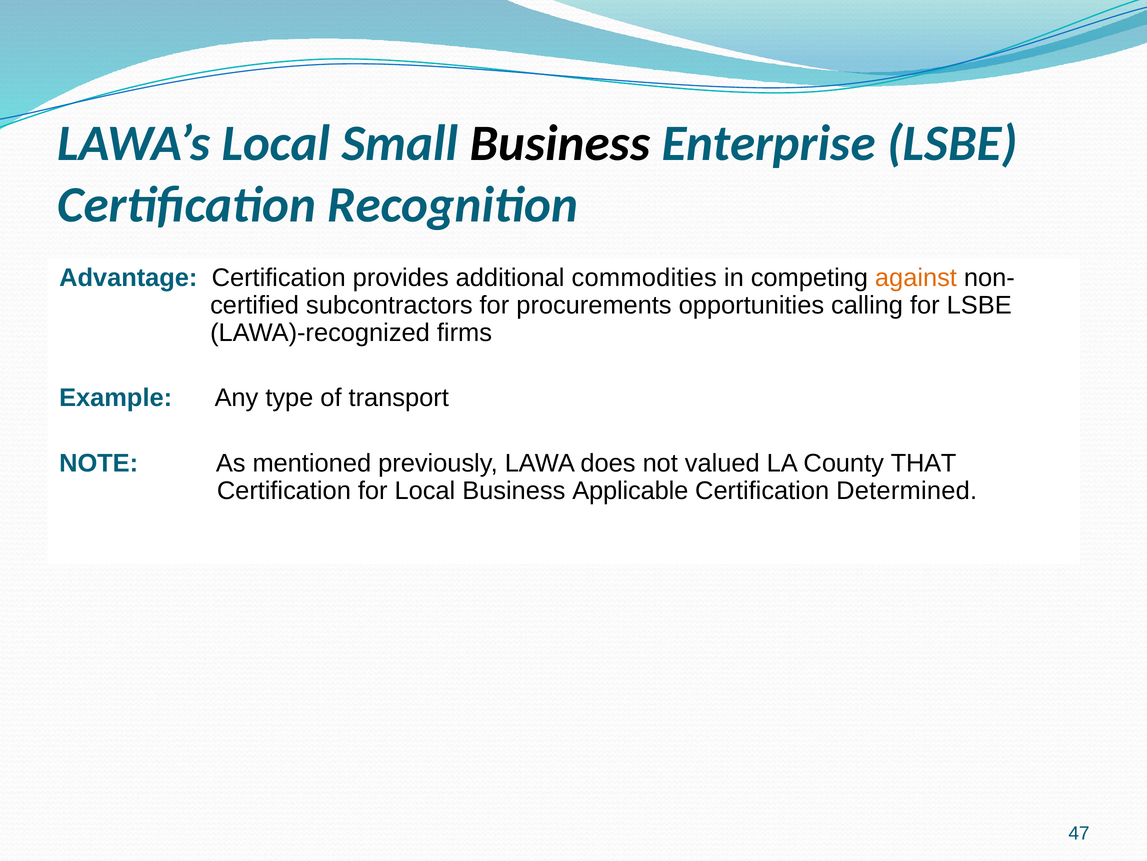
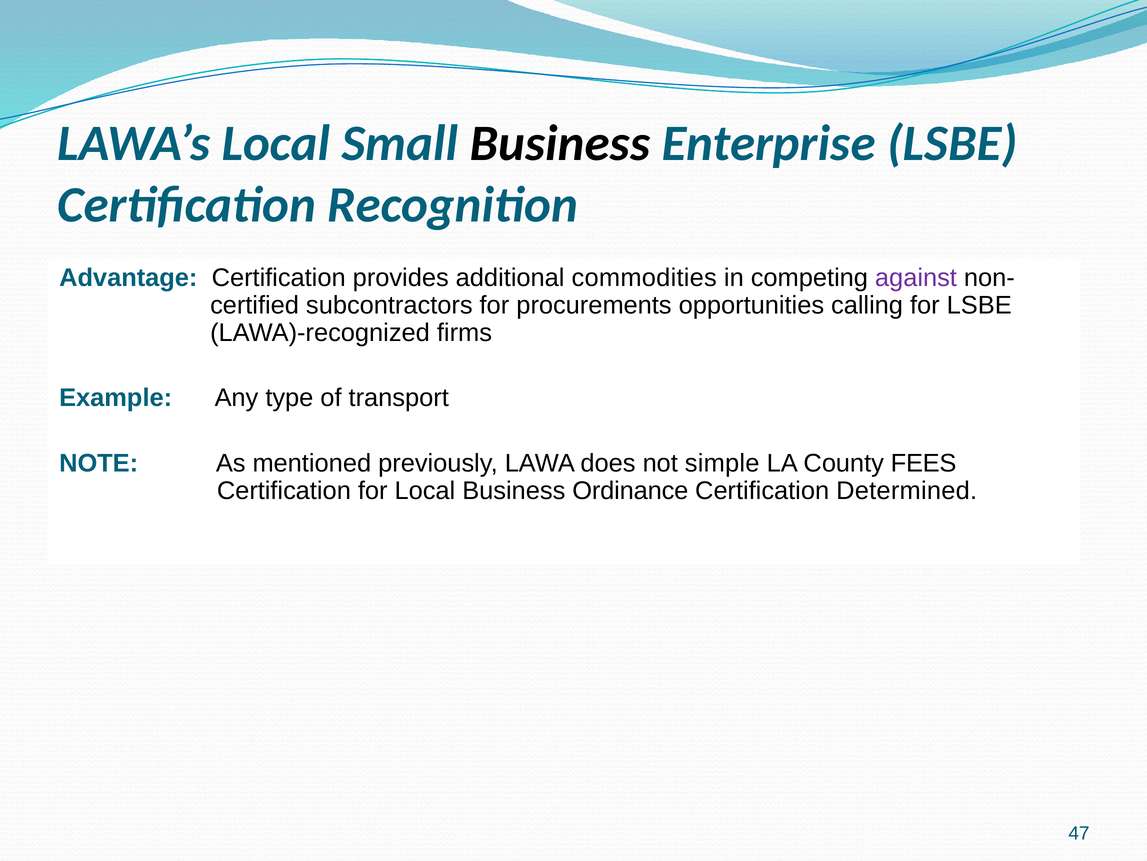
against colour: orange -> purple
valued: valued -> simple
THAT: THAT -> FEES
Applicable: Applicable -> Ordinance
